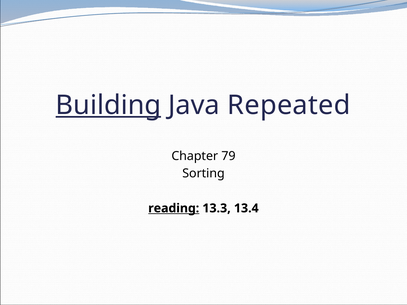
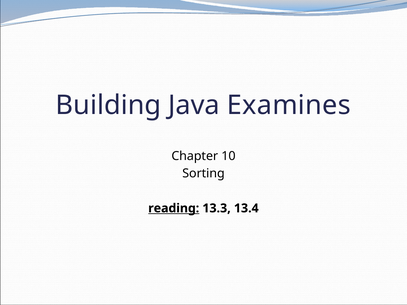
Building underline: present -> none
Repeated: Repeated -> Examines
79: 79 -> 10
